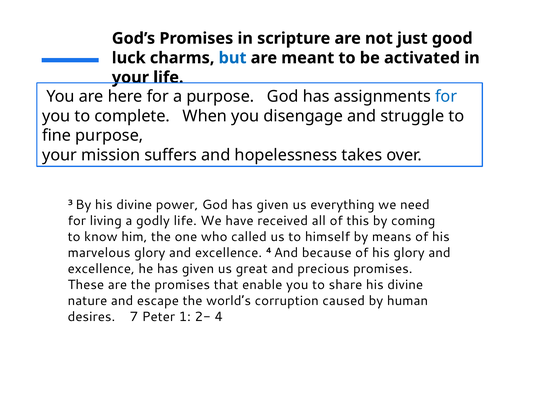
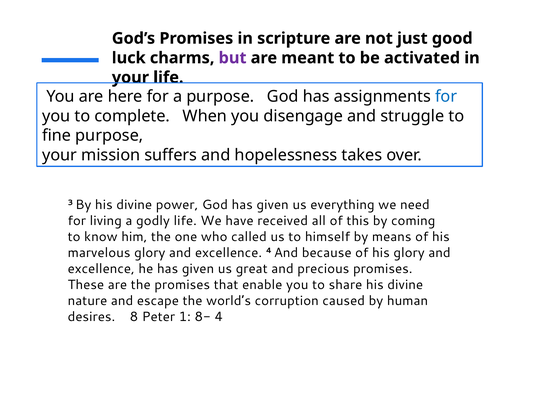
but colour: blue -> purple
7: 7 -> 8
2-: 2- -> 8-
